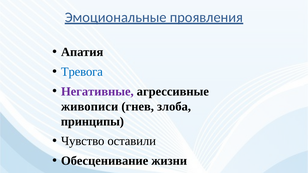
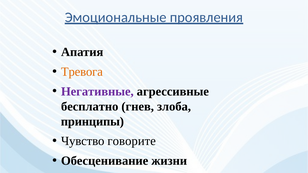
Тревога colour: blue -> orange
живописи: живописи -> бесплатно
оставили: оставили -> говорите
